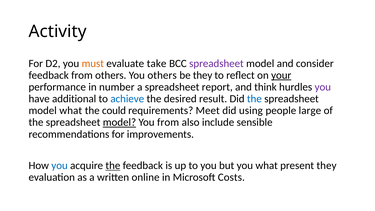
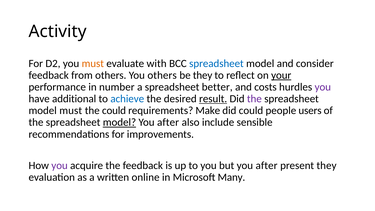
take: take -> with
spreadsheet at (216, 63) colour: purple -> blue
report: report -> better
think: think -> costs
result underline: none -> present
the at (254, 99) colour: blue -> purple
model what: what -> must
Meet: Meet -> Make
did using: using -> could
large: large -> users
from at (168, 122): from -> after
you at (60, 166) colour: blue -> purple
the at (113, 166) underline: present -> none
but you what: what -> after
Costs: Costs -> Many
